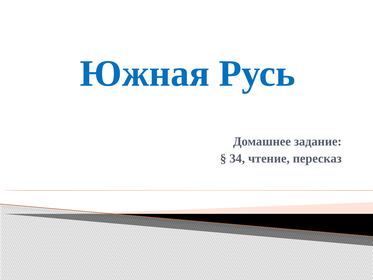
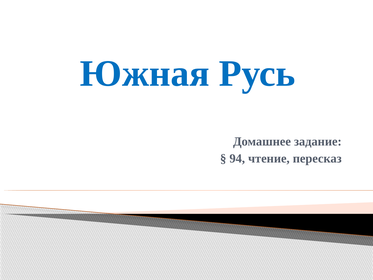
34: 34 -> 94
